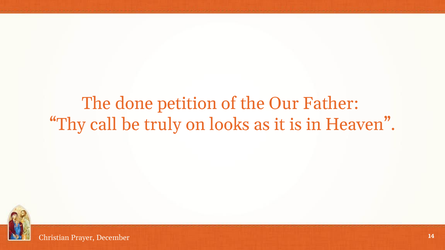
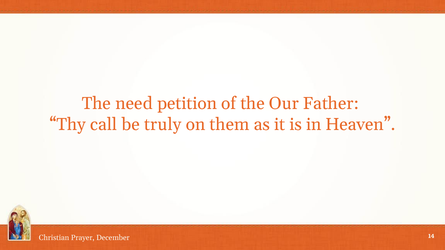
done: done -> need
looks: looks -> them
